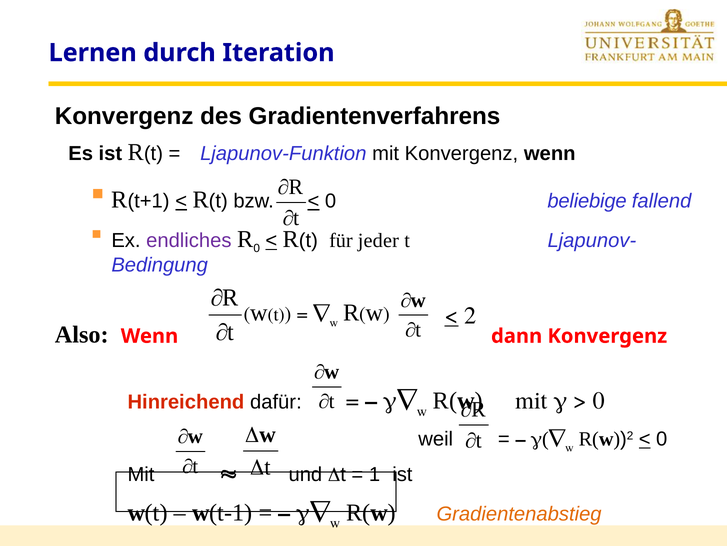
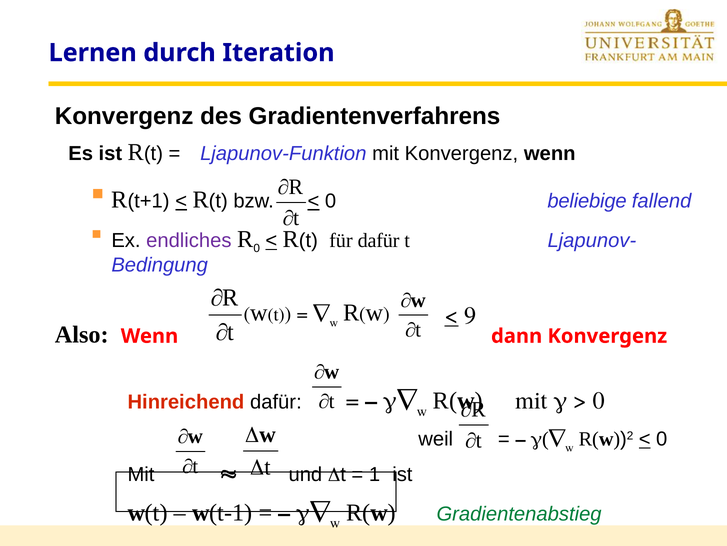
für jeder: jeder -> dafür
2: 2 -> 9
Gradientenabstieg colour: orange -> green
